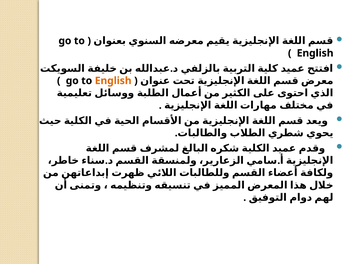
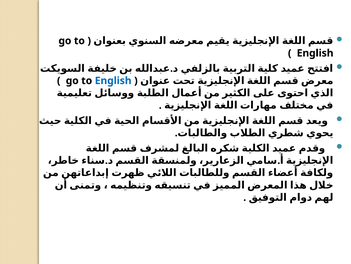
English at (113, 80) colour: orange -> blue
